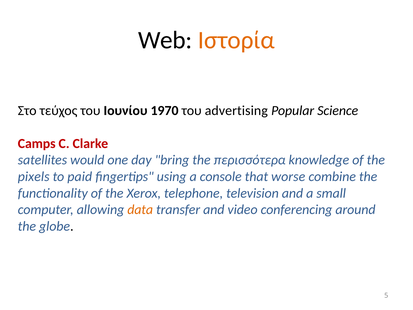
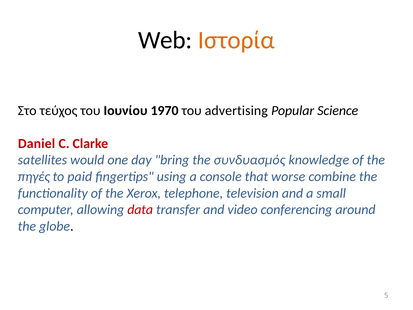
Camps: Camps -> Daniel
περισσότερα: περισσότερα -> συνδυασμός
pixels: pixels -> πηγές
data colour: orange -> red
